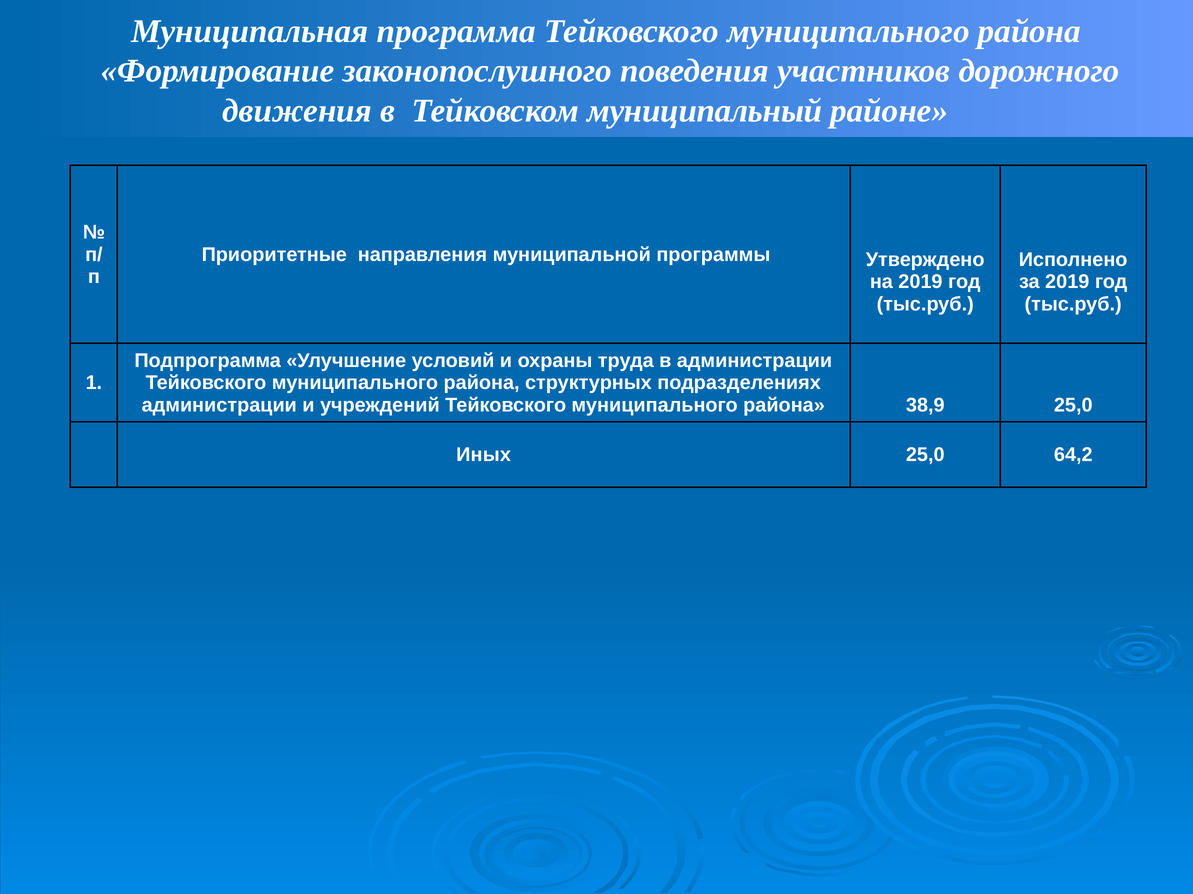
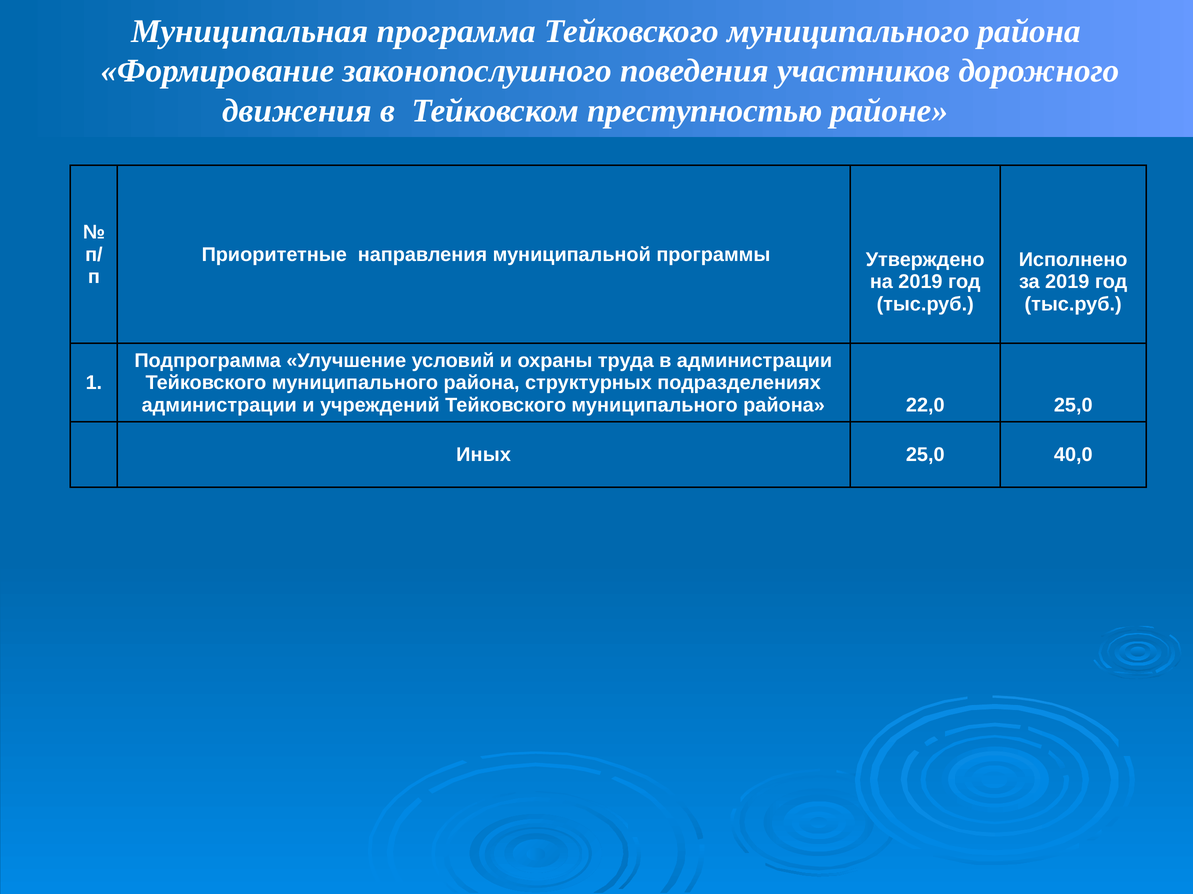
муниципальный: муниципальный -> преступностью
38,9: 38,9 -> 22,0
64,2: 64,2 -> 40,0
